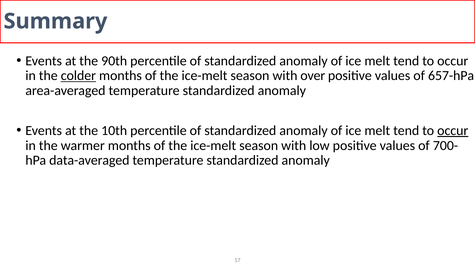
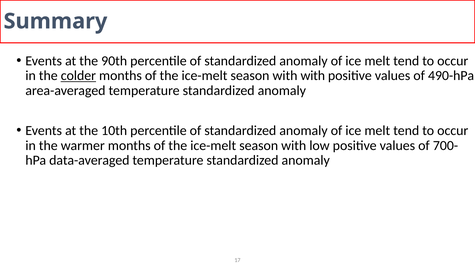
with over: over -> with
657-hPa: 657-hPa -> 490-hPa
occur at (453, 131) underline: present -> none
